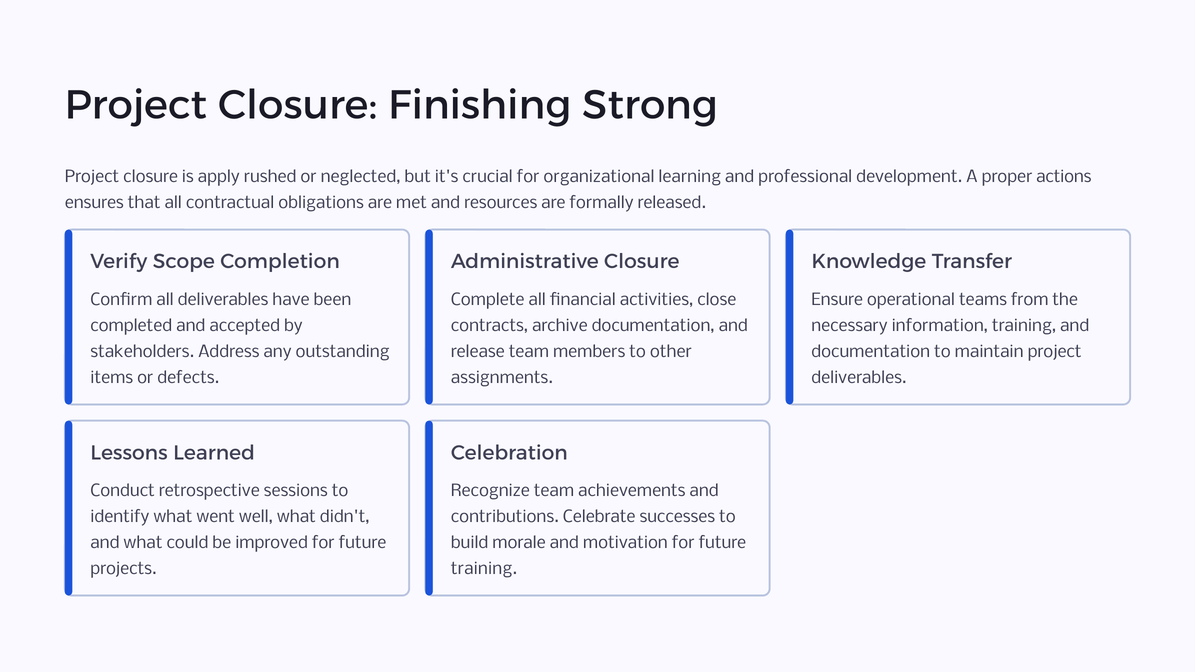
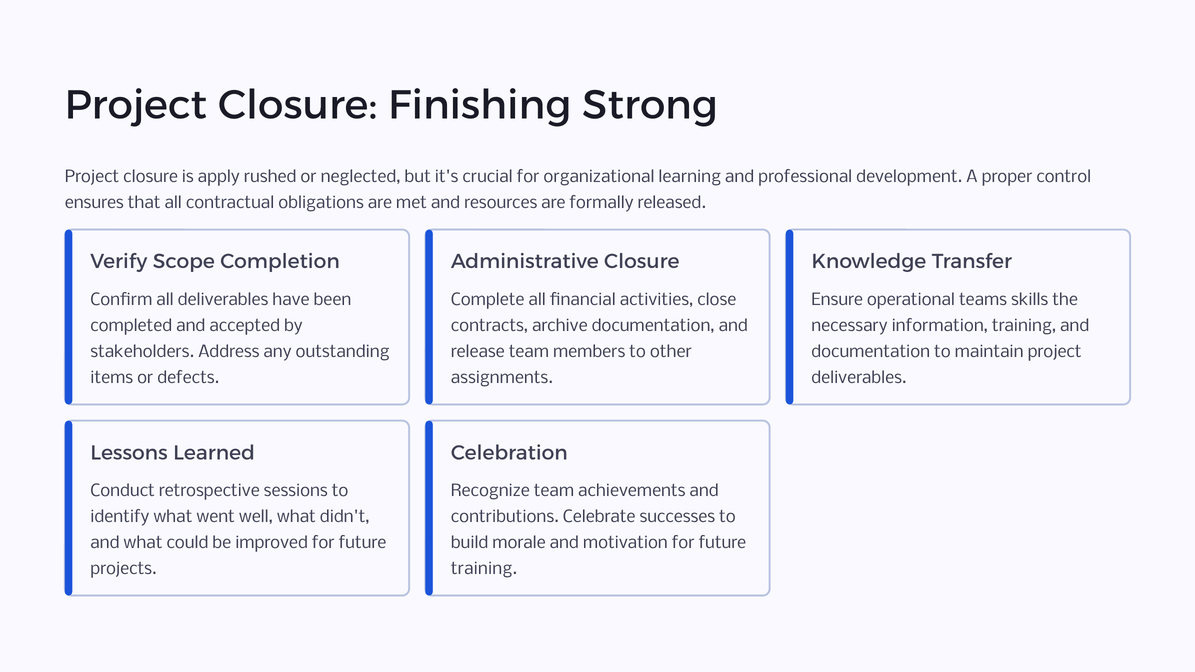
actions: actions -> control
from: from -> skills
